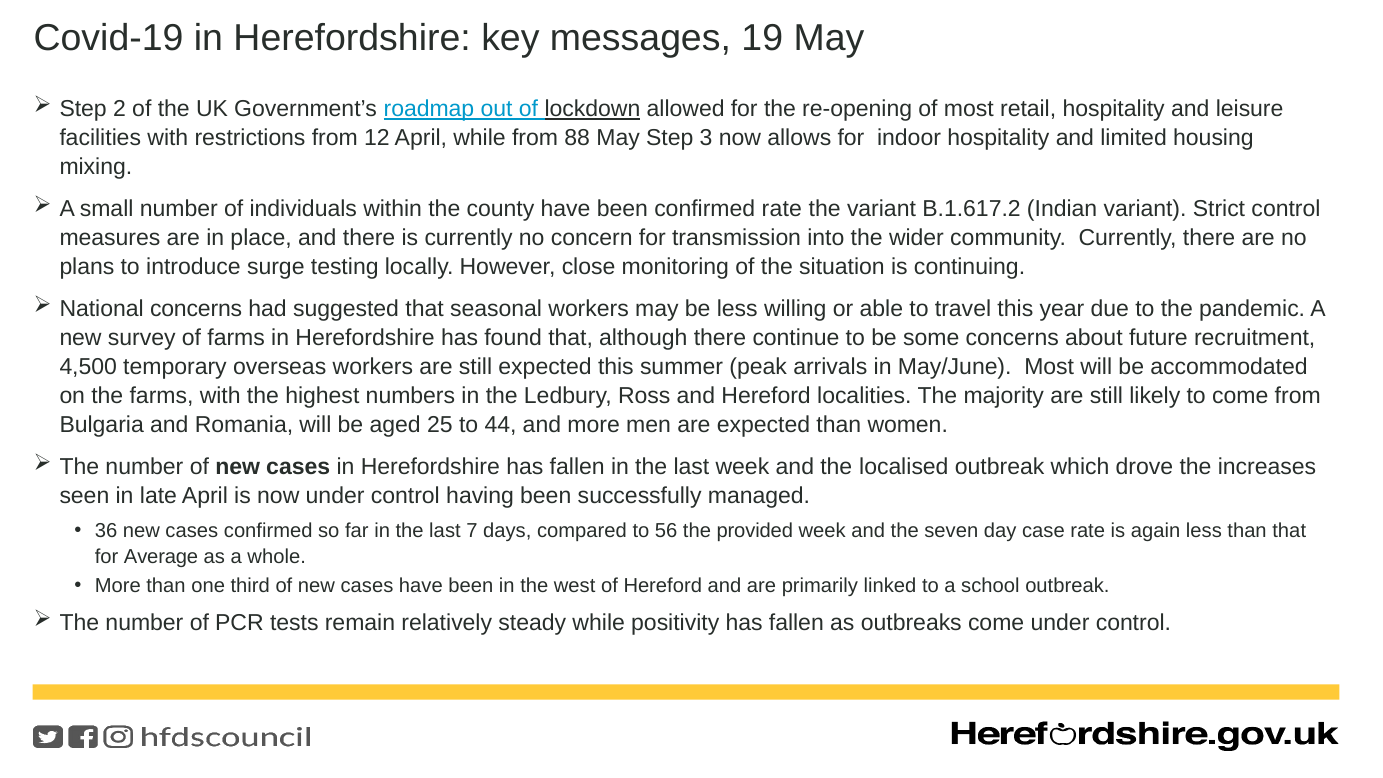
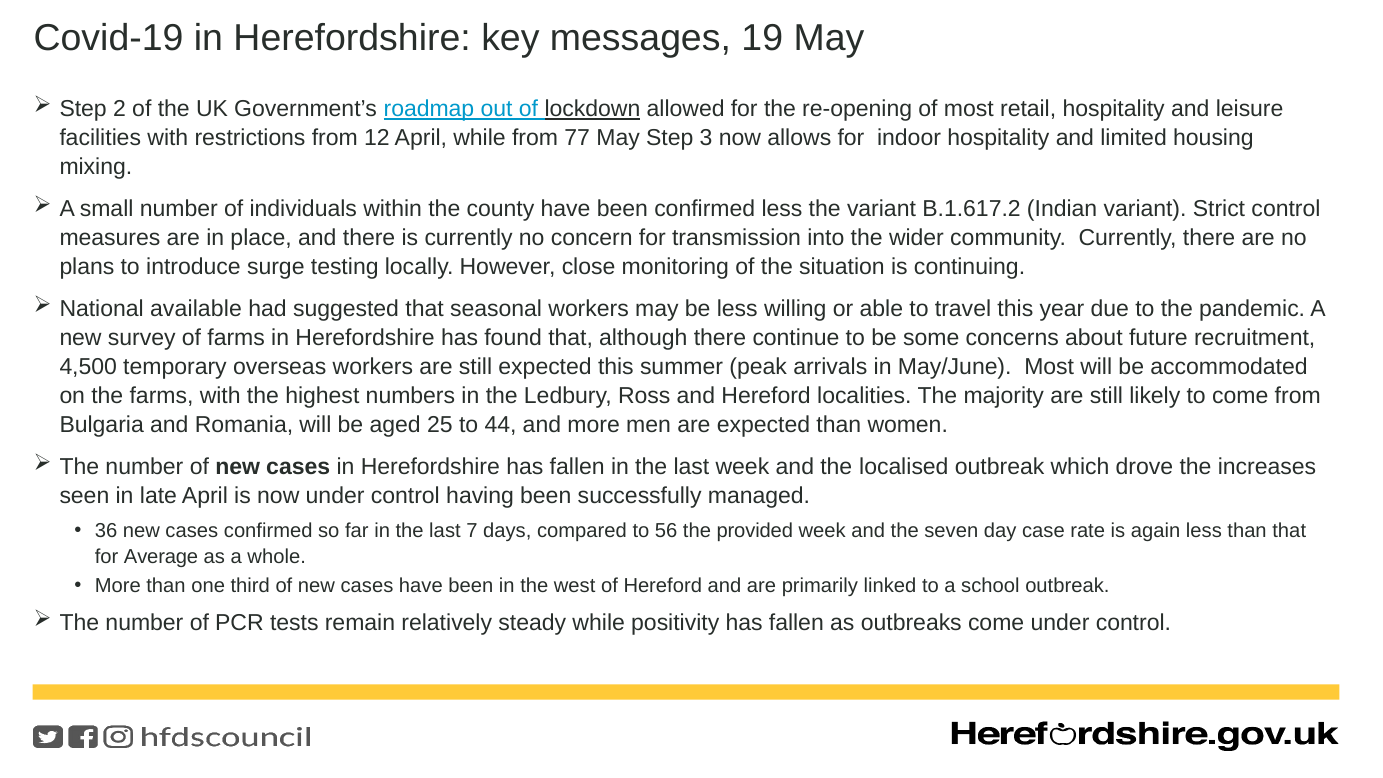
88: 88 -> 77
confirmed rate: rate -> less
National concerns: concerns -> available
